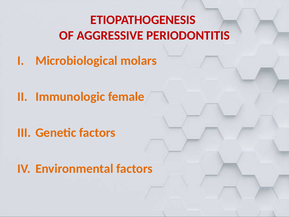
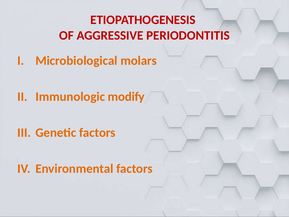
female: female -> modify
